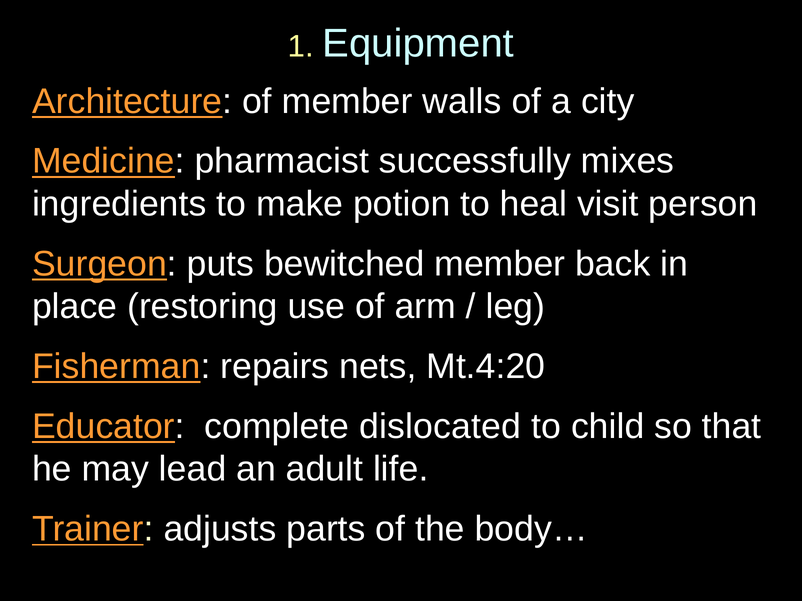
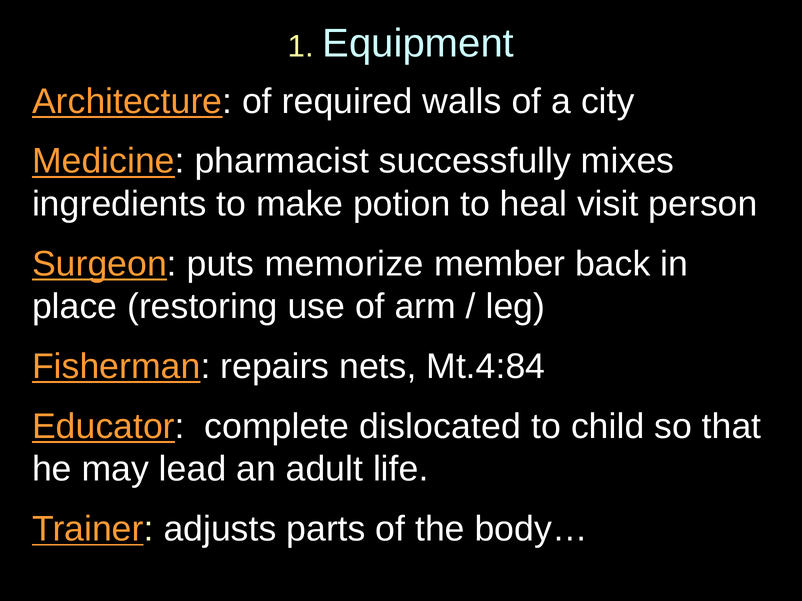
of member: member -> required
bewitched: bewitched -> memorize
Mt.4:20: Mt.4:20 -> Mt.4:84
